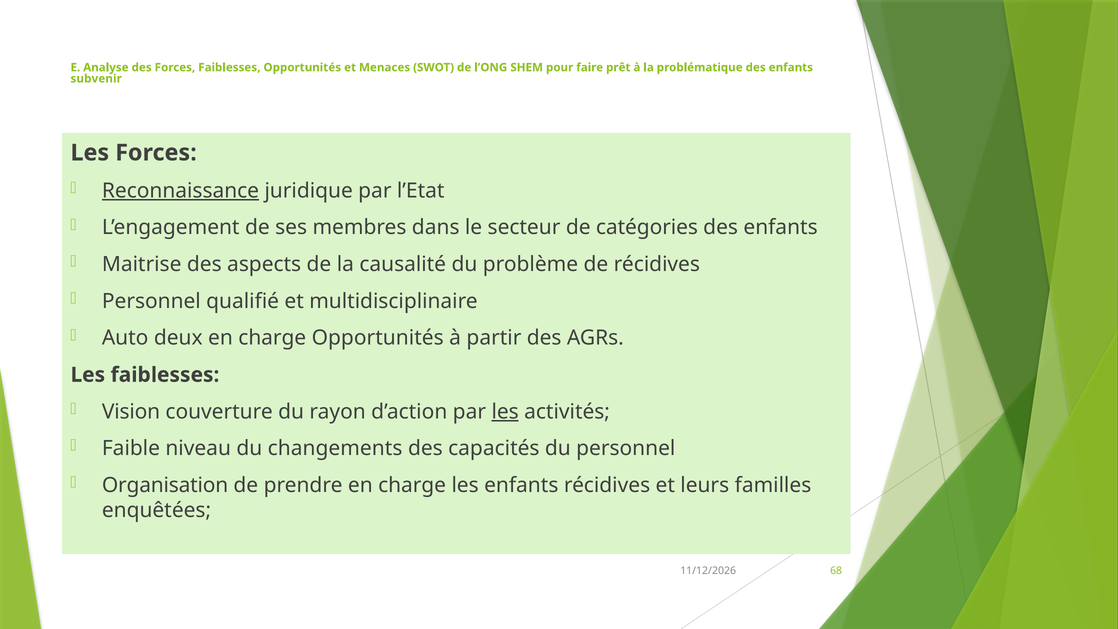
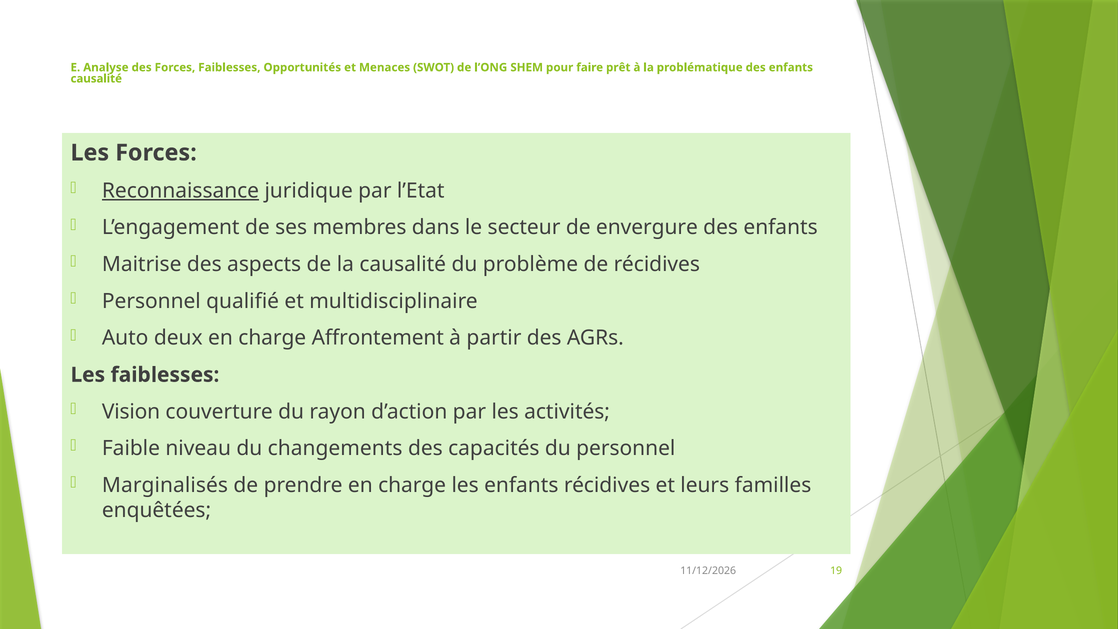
subvenir at (96, 79): subvenir -> causalité
catégories: catégories -> envergure
charge Opportunités: Opportunités -> Affrontement
les at (505, 412) underline: present -> none
Organisation: Organisation -> Marginalisés
68: 68 -> 19
